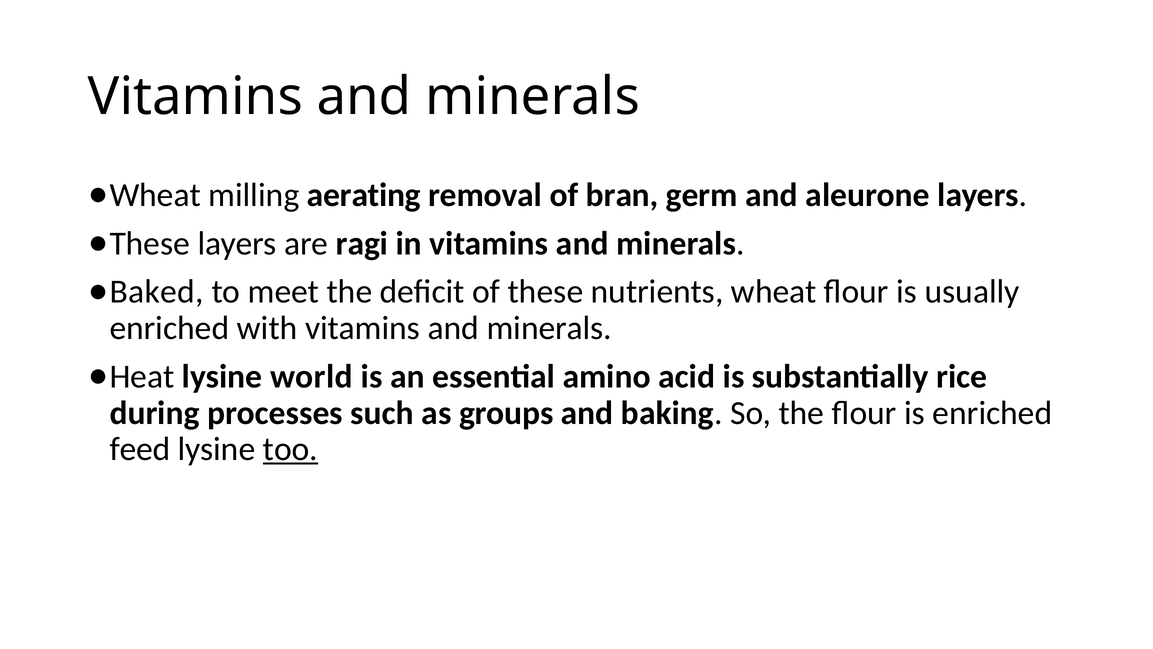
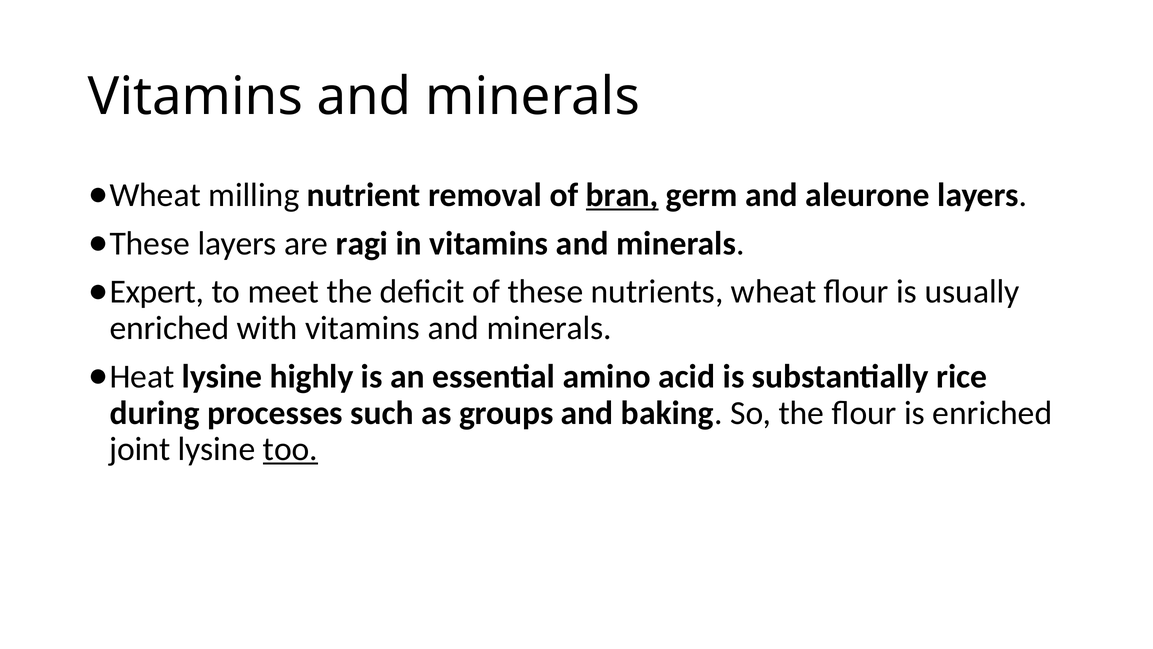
aerating: aerating -> nutrient
bran underline: none -> present
Baked: Baked -> Expert
world: world -> highly
feed: feed -> joint
